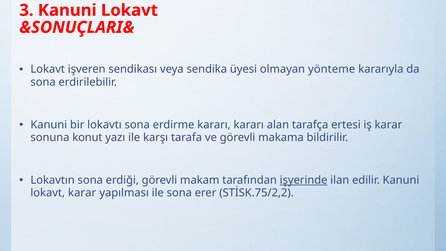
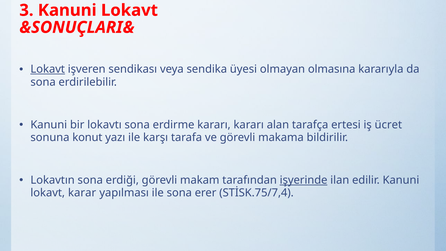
Lokavt at (48, 69) underline: none -> present
yönteme: yönteme -> olmasına
iş karar: karar -> ücret
STİSK.75/2,2: STİSK.75/2,2 -> STİSK.75/7,4
